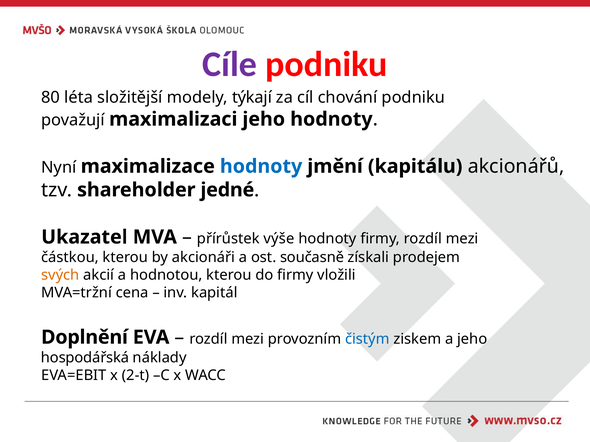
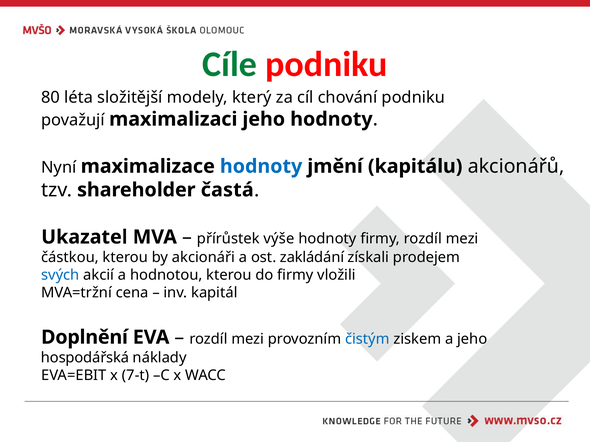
Cíle colour: purple -> green
týkají: týkají -> který
jedné: jedné -> častá
současně: současně -> zakládání
svých colour: orange -> blue
2-t: 2-t -> 7-t
